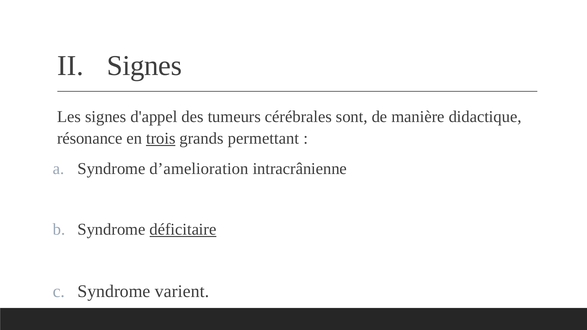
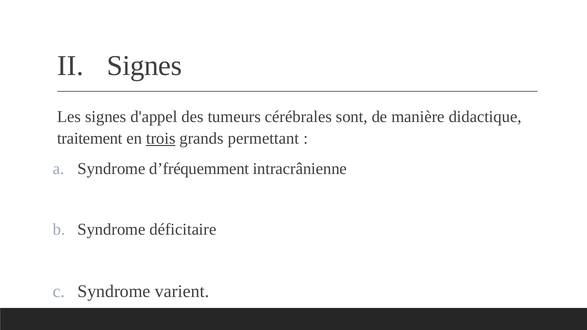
résonance: résonance -> traitement
d’amelioration: d’amelioration -> d’fréquemment
déficitaire underline: present -> none
